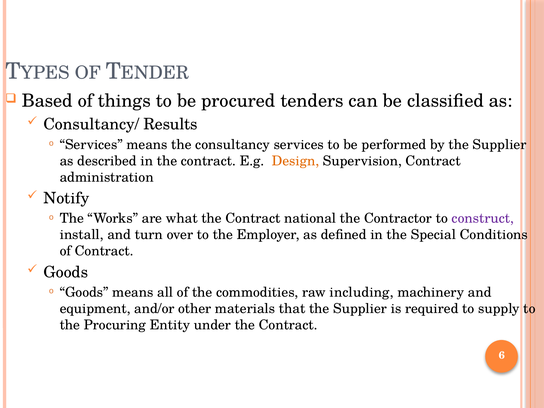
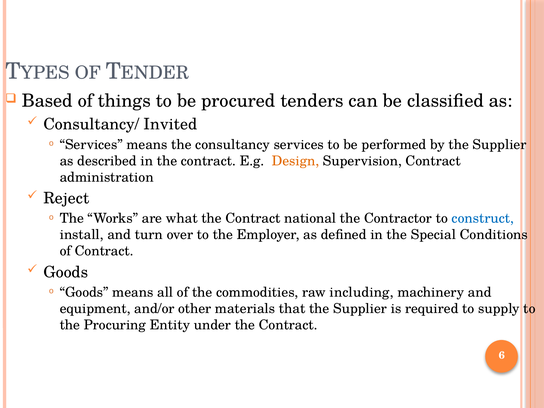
Results: Results -> Invited
Notify: Notify -> Reject
construct colour: purple -> blue
